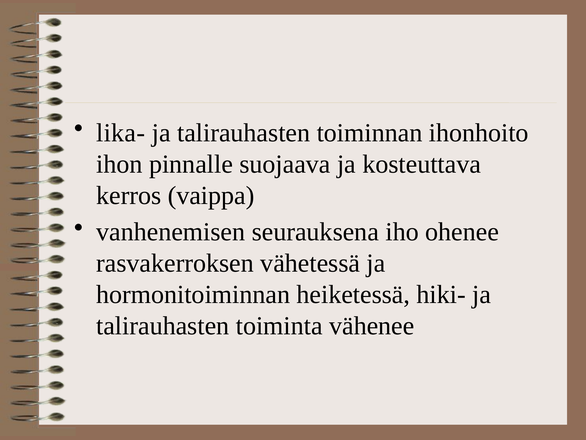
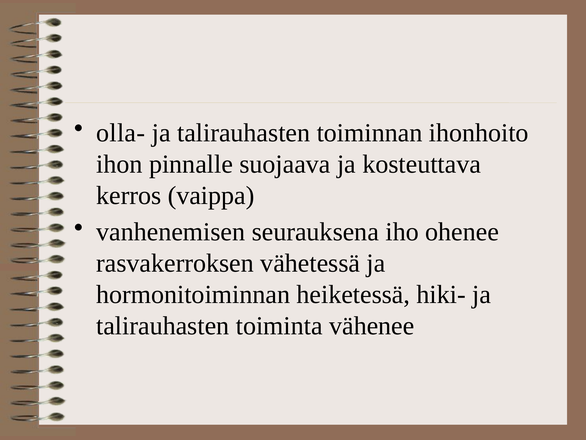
lika-: lika- -> olla-
